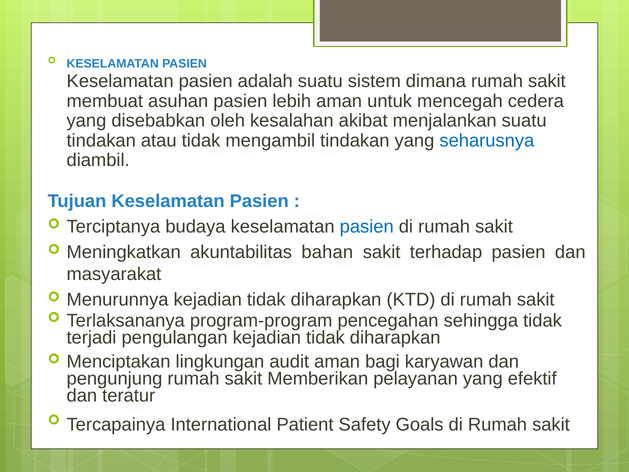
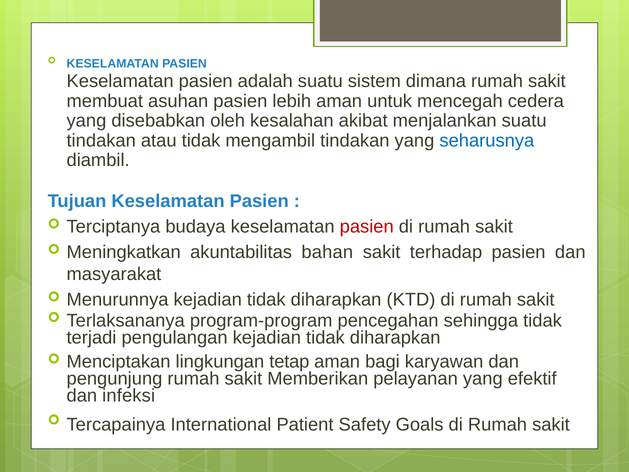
pasien at (367, 227) colour: blue -> red
audit: audit -> tetap
teratur: teratur -> infeksi
